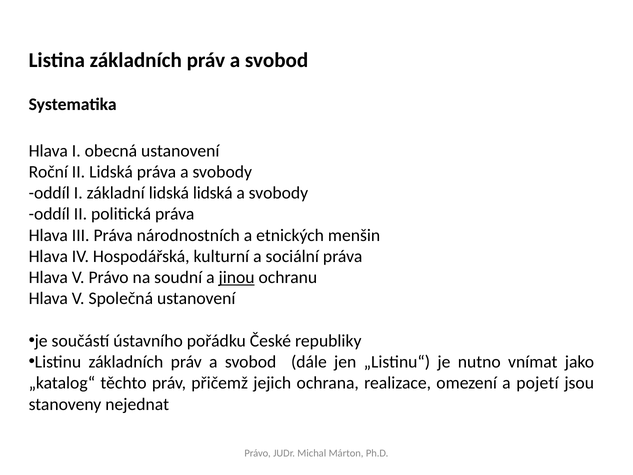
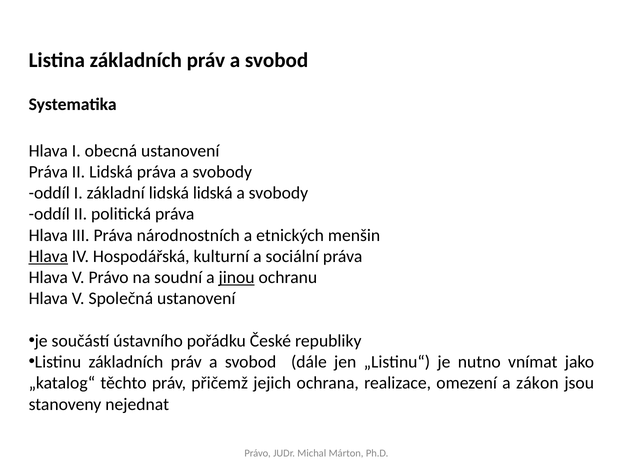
Roční at (48, 172): Roční -> Práva
Hlava at (48, 256) underline: none -> present
pojetí: pojetí -> zákon
